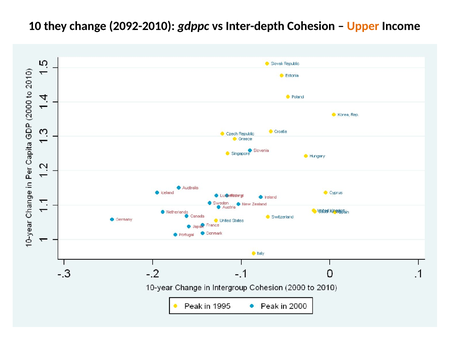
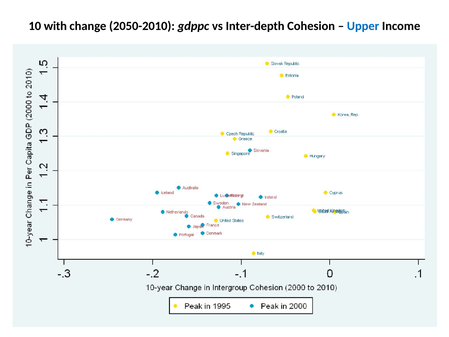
they: they -> with
2092-2010: 2092-2010 -> 2050-2010
Upper colour: orange -> blue
